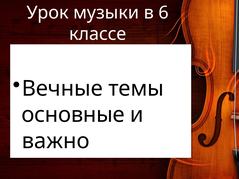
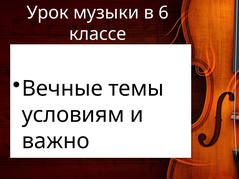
основные: основные -> условиям
